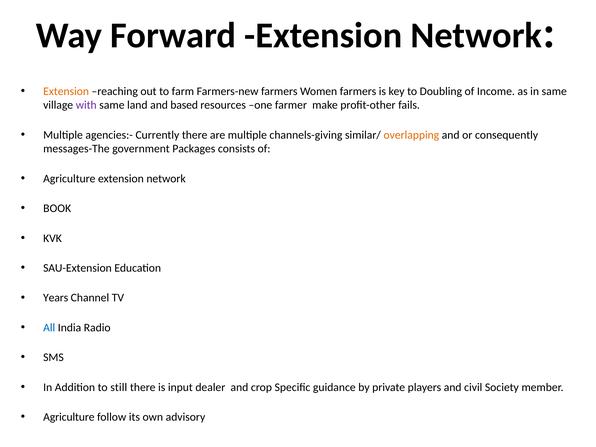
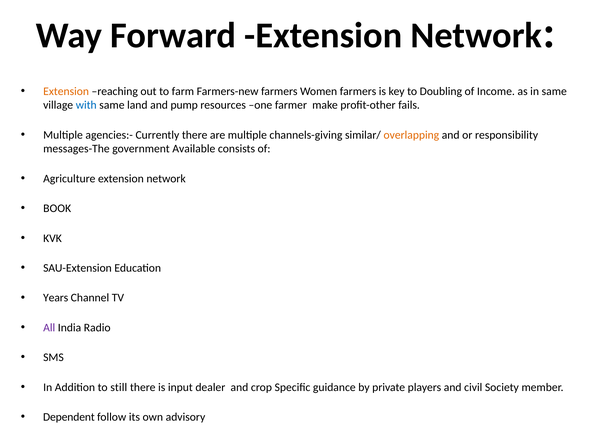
with colour: purple -> blue
based: based -> pump
consequently: consequently -> responsibility
Packages: Packages -> Available
All colour: blue -> purple
Agriculture at (69, 417): Agriculture -> Dependent
